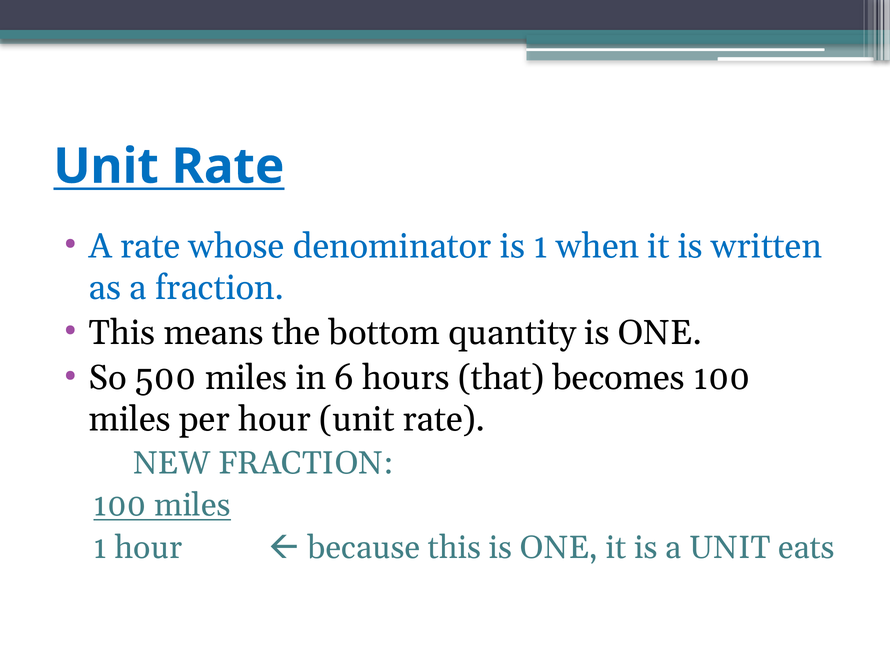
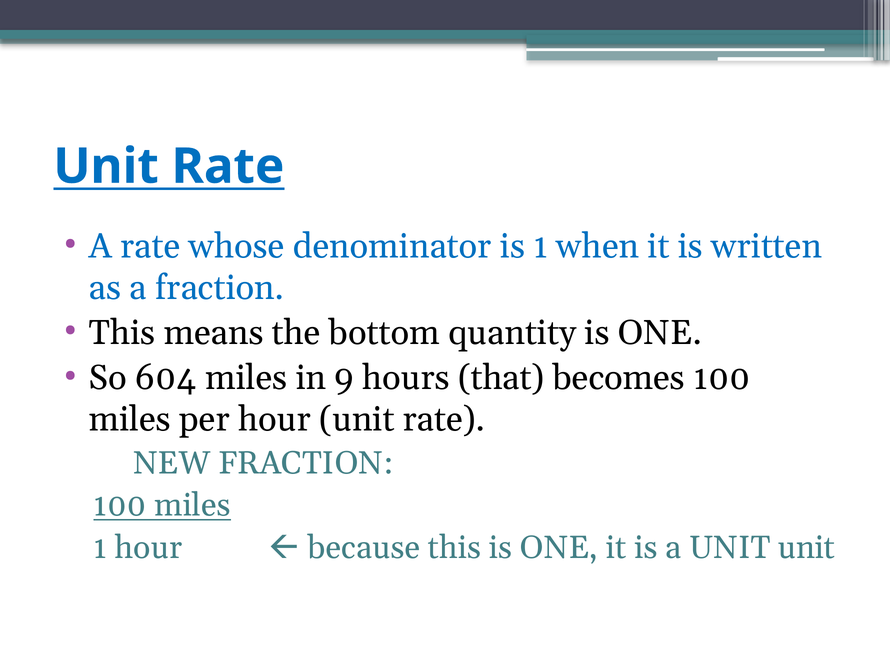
500: 500 -> 604
6: 6 -> 9
UNIT eats: eats -> unit
